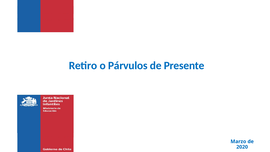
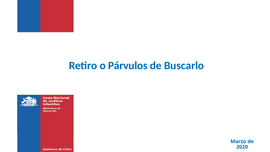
Presente: Presente -> Buscarlo
